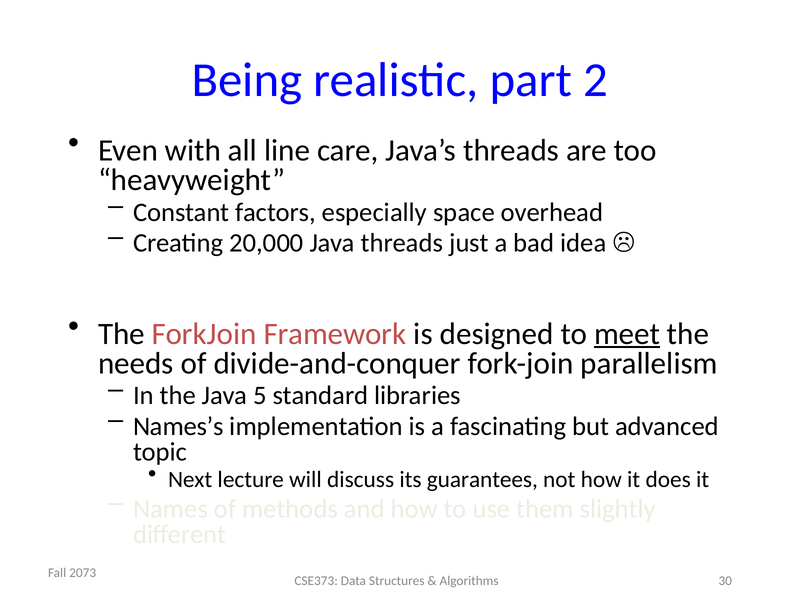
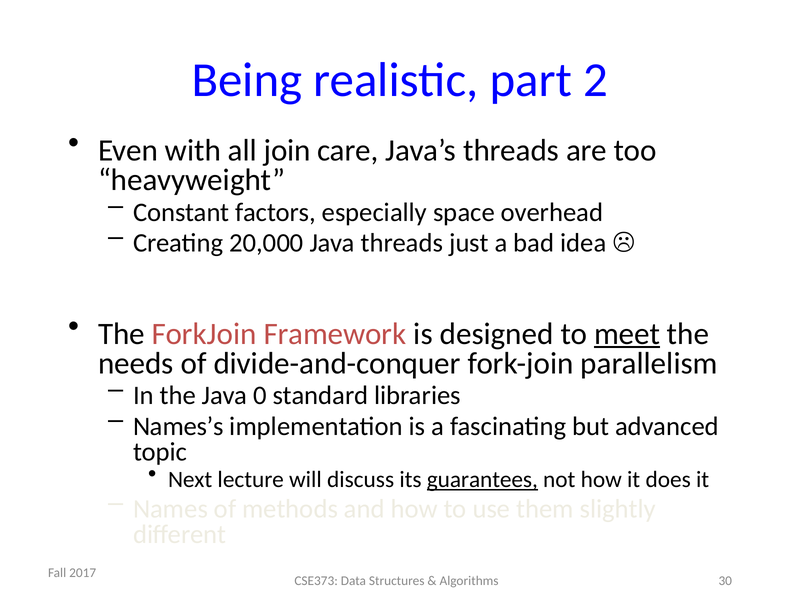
line: line -> join
5: 5 -> 0
guarantees underline: none -> present
2073: 2073 -> 2017
